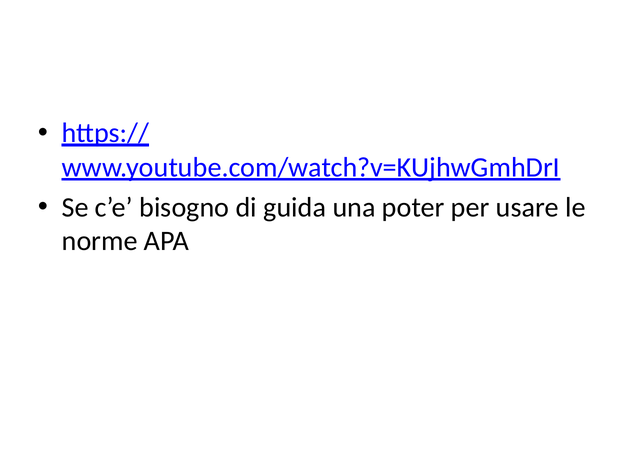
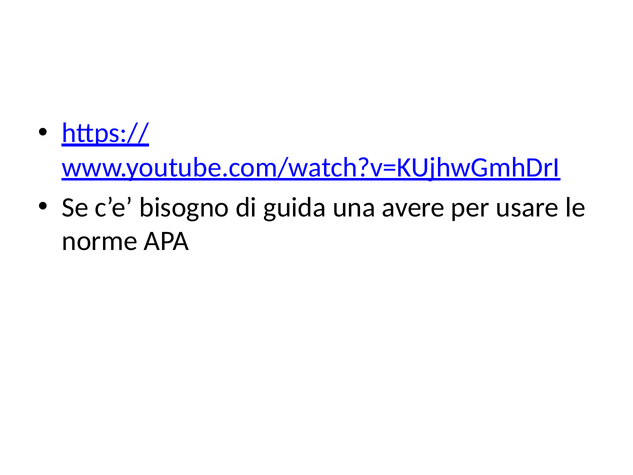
poter: poter -> avere
